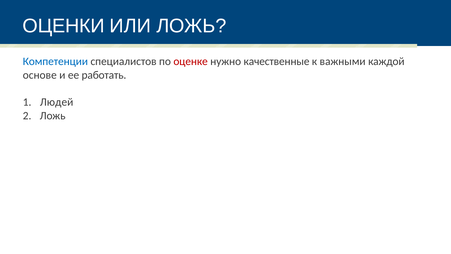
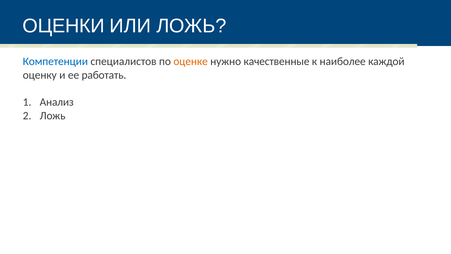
оценке colour: red -> orange
важными: важными -> наиболее
основе: основе -> оценку
Людей: Людей -> Анализ
